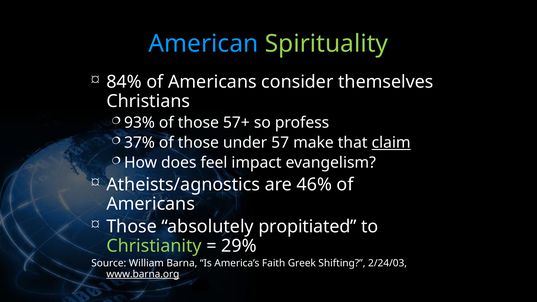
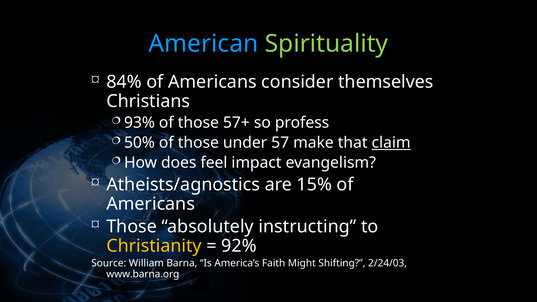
37%: 37% -> 50%
46%: 46% -> 15%
propitiated: propitiated -> instructing
Christianity colour: light green -> yellow
29%: 29% -> 92%
Greek: Greek -> Might
www.barna.org underline: present -> none
